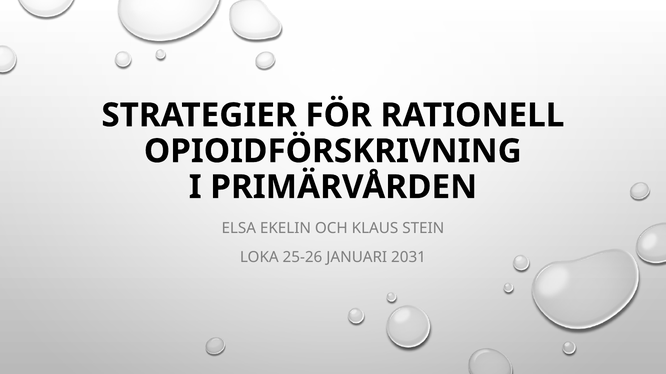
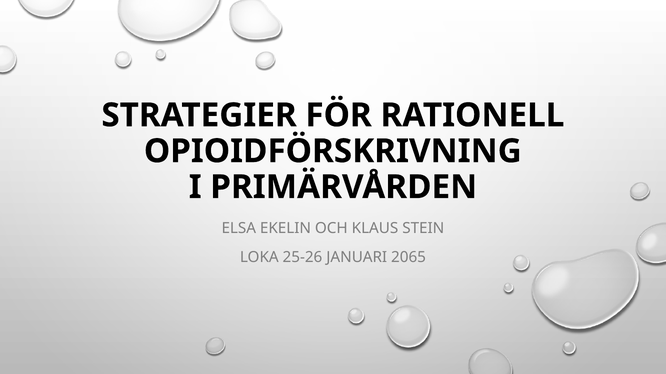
2031: 2031 -> 2065
